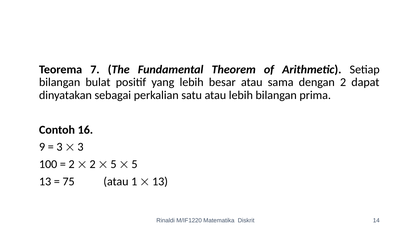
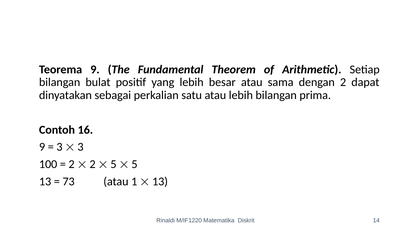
Teorema 7: 7 -> 9
75: 75 -> 73
